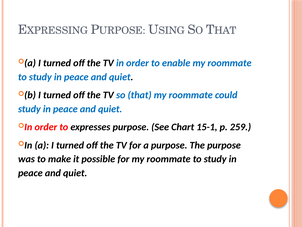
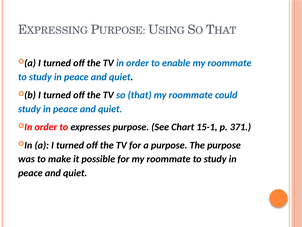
259: 259 -> 371
